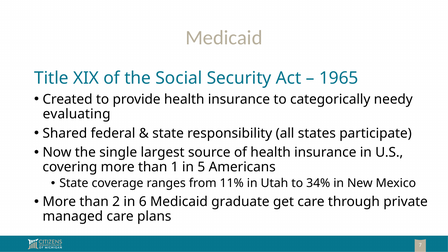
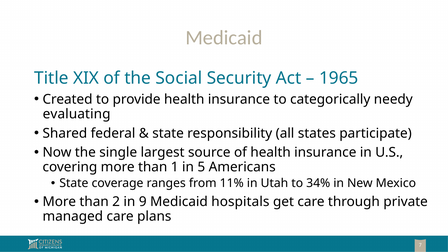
6: 6 -> 9
graduate: graduate -> hospitals
